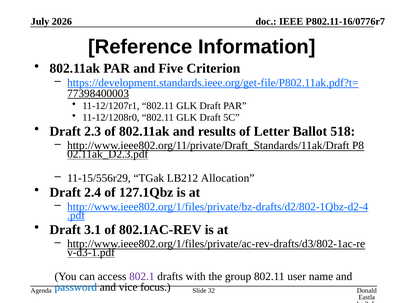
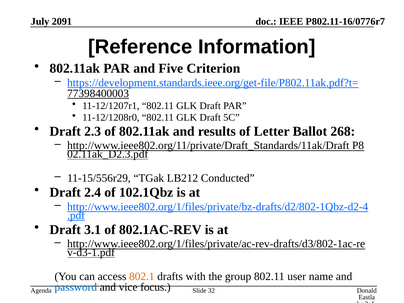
2026: 2026 -> 2091
518: 518 -> 268
Allocation: Allocation -> Conducted
127.1Qbz: 127.1Qbz -> 102.1Qbz
802.1 colour: purple -> orange
